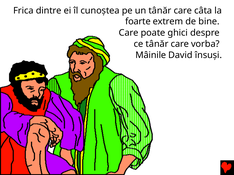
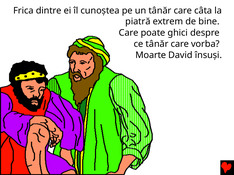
foarte: foarte -> piatră
Mâinile: Mâinile -> Moarte
